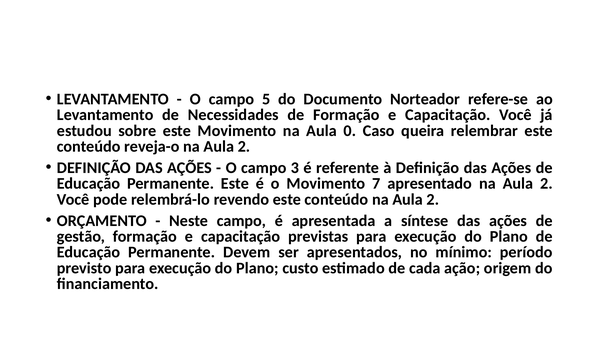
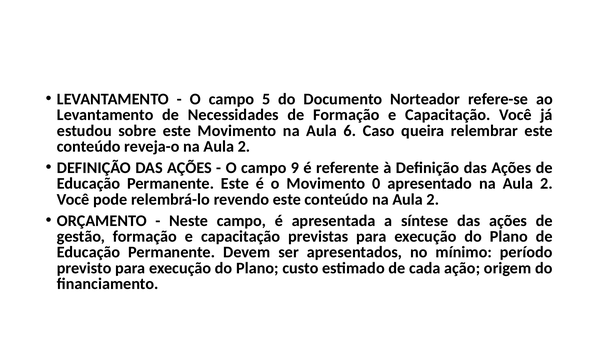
0: 0 -> 6
3: 3 -> 9
7: 7 -> 0
